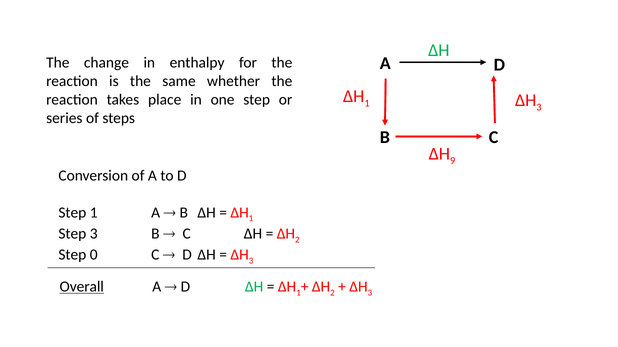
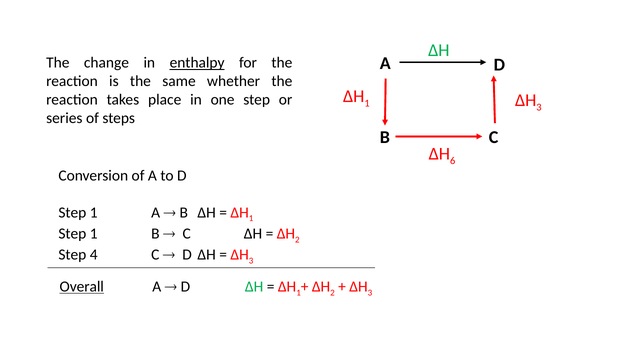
enthalpy underline: none -> present
9: 9 -> 6
3 at (94, 234): 3 -> 1
0: 0 -> 4
